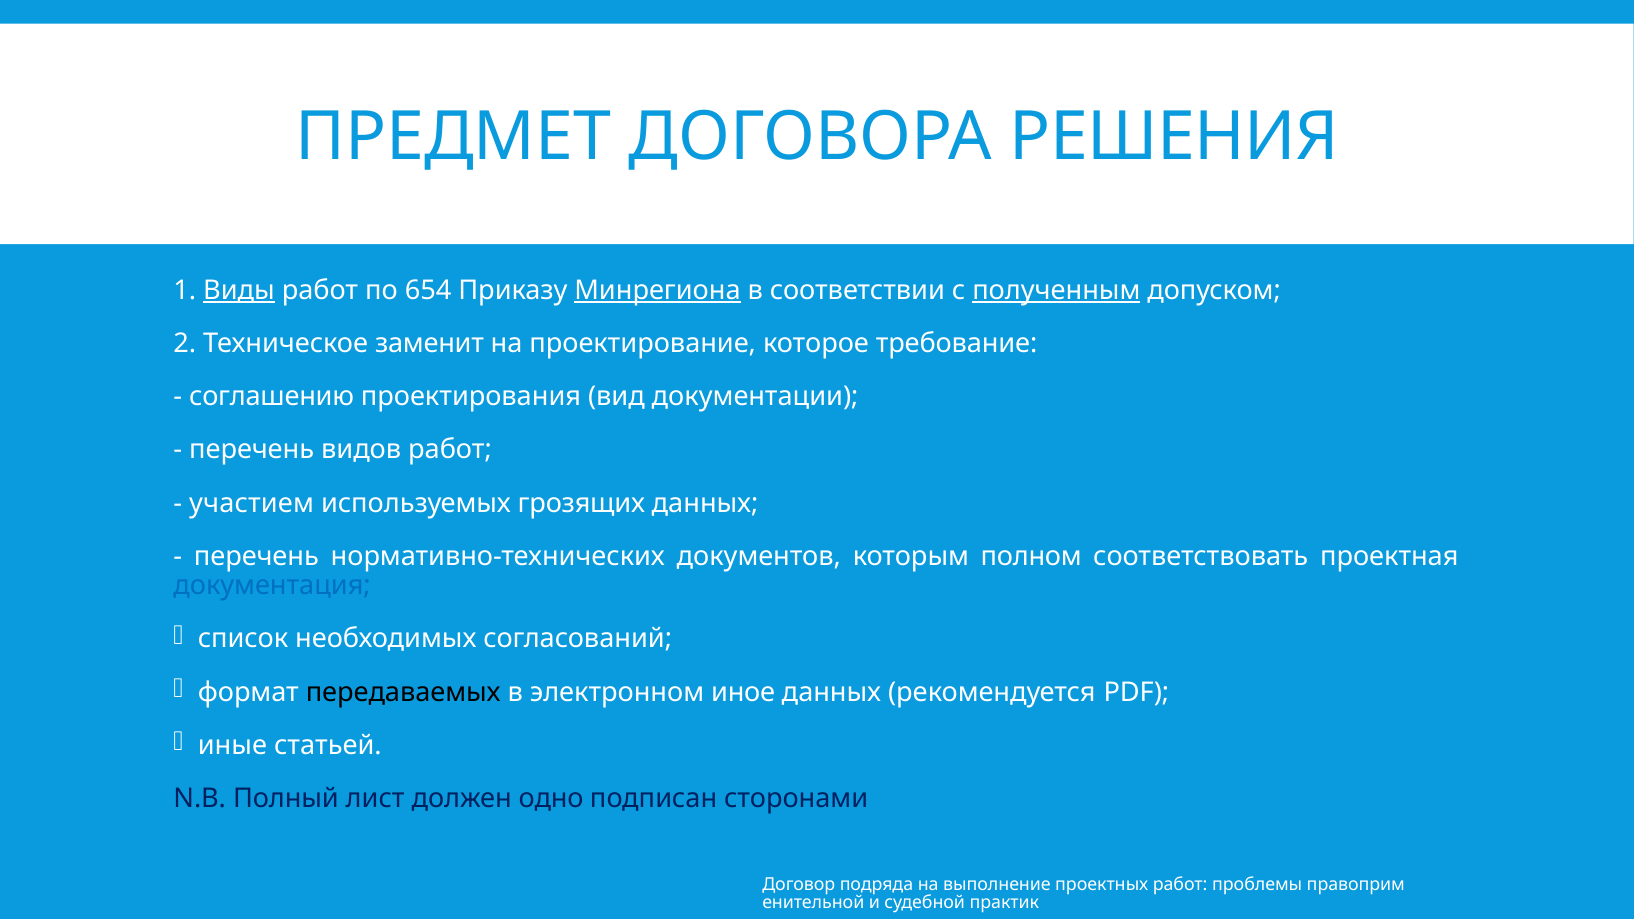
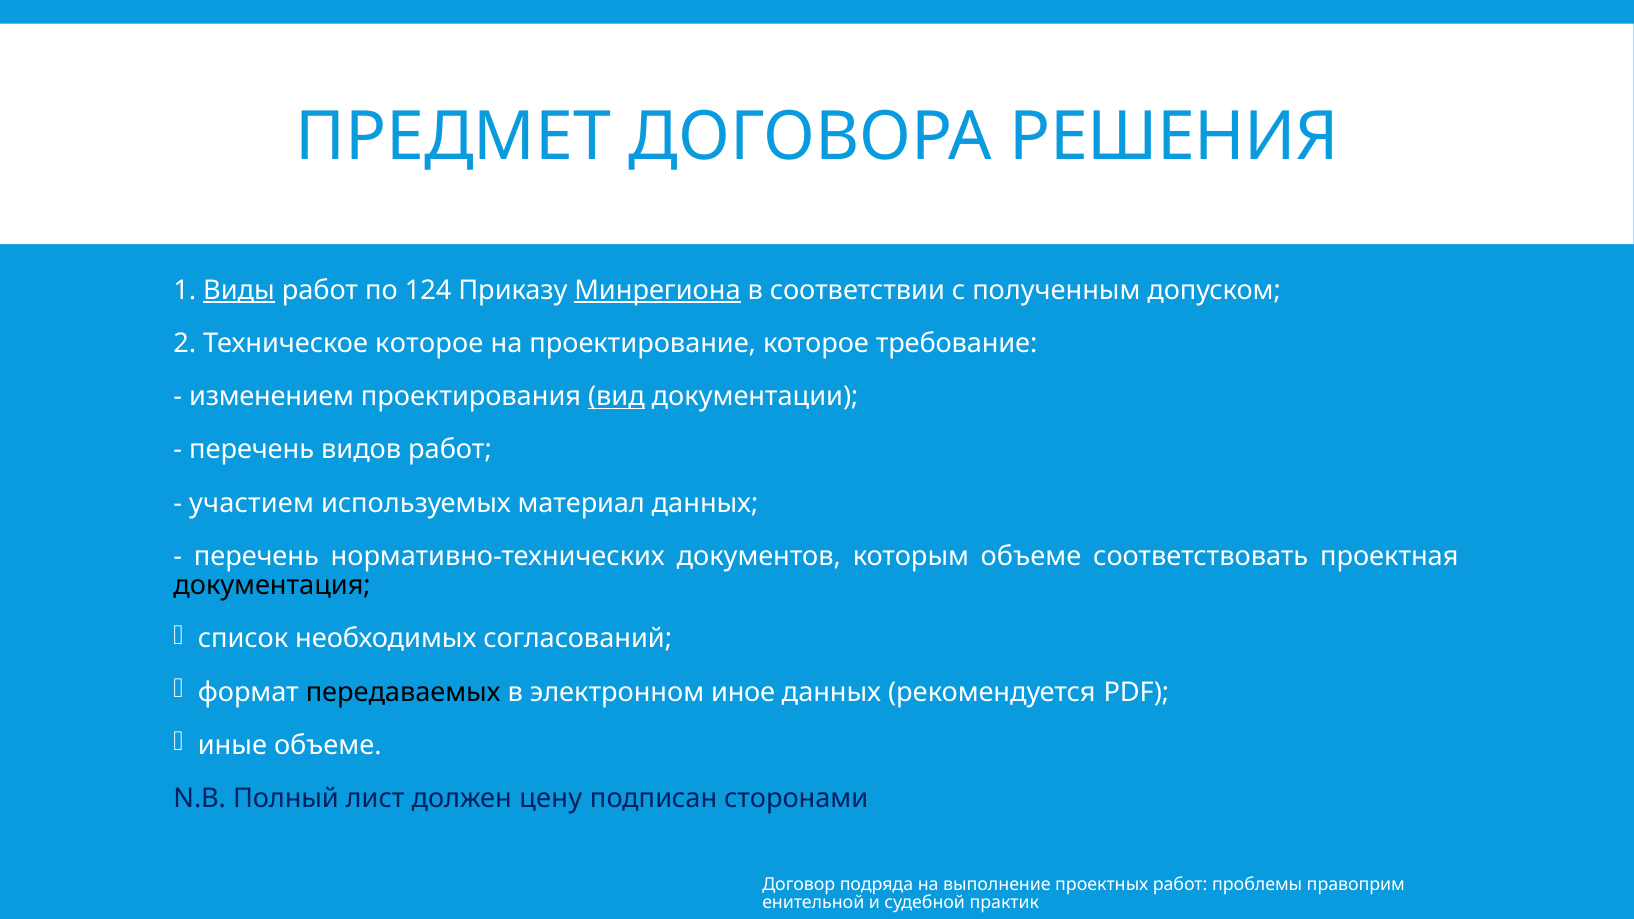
654: 654 -> 124
полученным underline: present -> none
Техническое заменит: заменит -> которое
соглашению: соглашению -> изменением
вид underline: none -> present
грозящих: грозящих -> материал
которым полном: полном -> объеме
документация colour: blue -> black
иные статьей: статьей -> объеме
одно: одно -> цену
